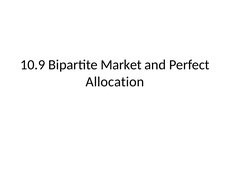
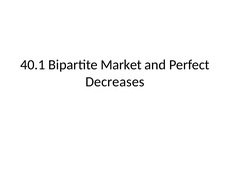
10.9: 10.9 -> 40.1
Allocation: Allocation -> Decreases
